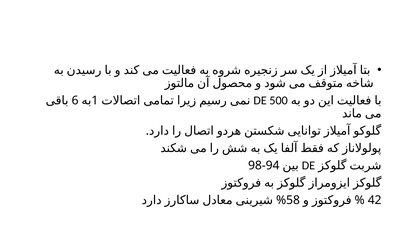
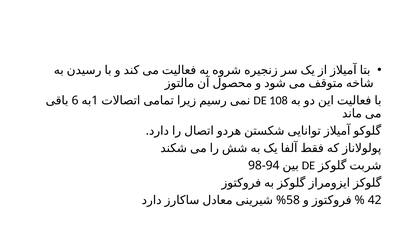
500: 500 -> 108
